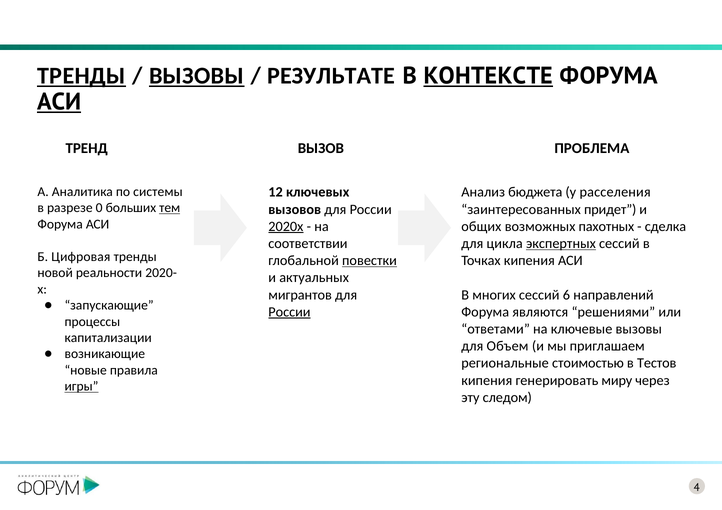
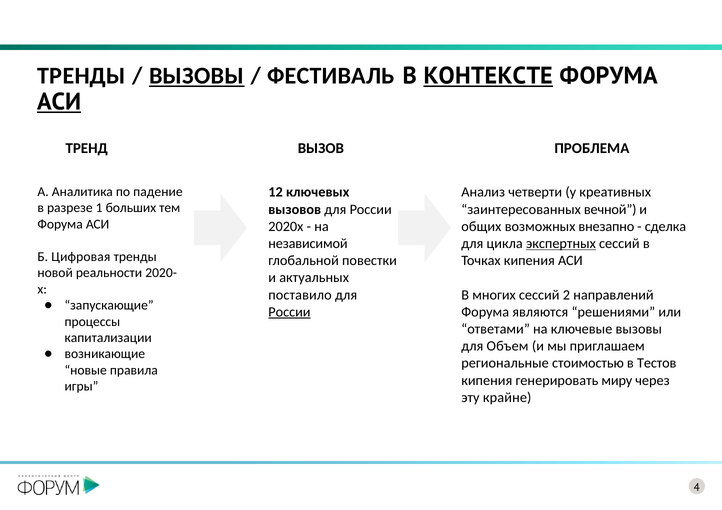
ТРЕНДЫ at (81, 76) underline: present -> none
РЕЗУЛЬТАТЕ: РЕЗУЛЬТАТЕ -> ФЕСТИВАЛЬ
системы: системы -> падение
бюджета: бюджета -> четверти
расселения: расселения -> креативных
0: 0 -> 1
тем underline: present -> none
придет: придет -> вечной
пахотных: пахотных -> внезапно
2020х underline: present -> none
соответствии: соответствии -> независимой
повестки underline: present -> none
мигрантов: мигрантов -> поставило
6: 6 -> 2
игры underline: present -> none
следом: следом -> крайне
